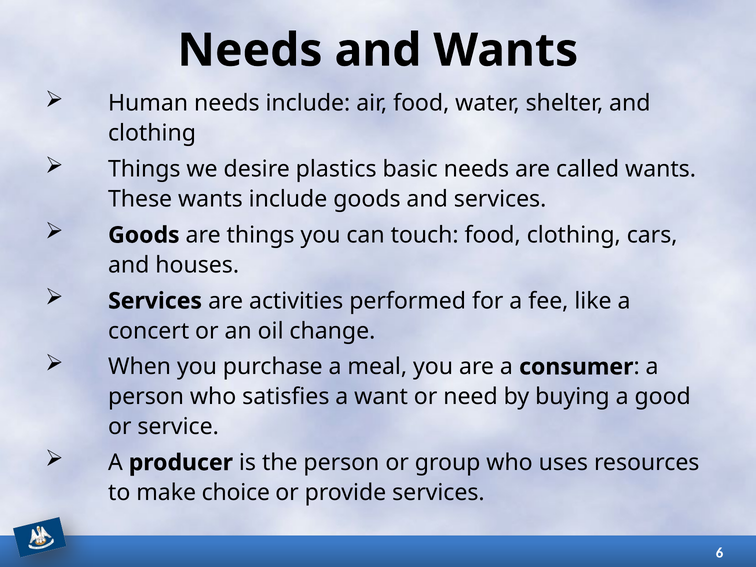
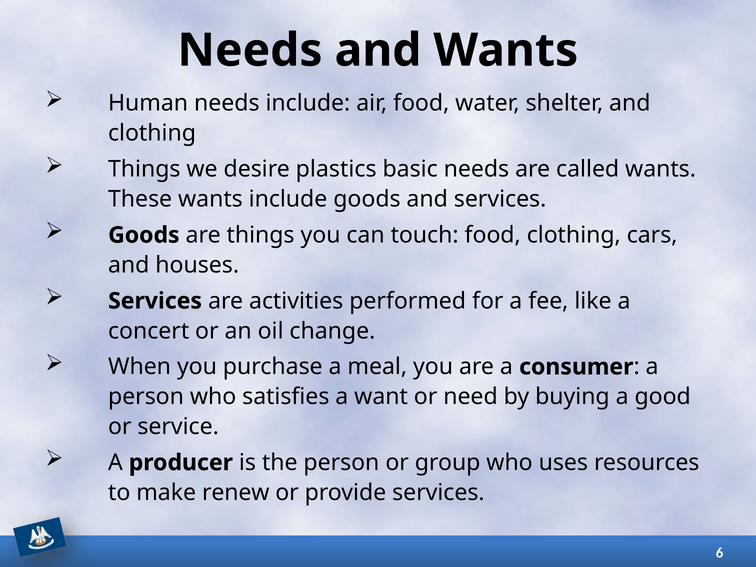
choice: choice -> renew
